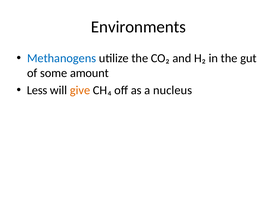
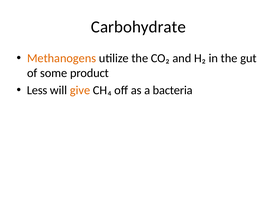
Environments: Environments -> Carbohydrate
Methanogens colour: blue -> orange
amount: amount -> product
nucleus: nucleus -> bacteria
